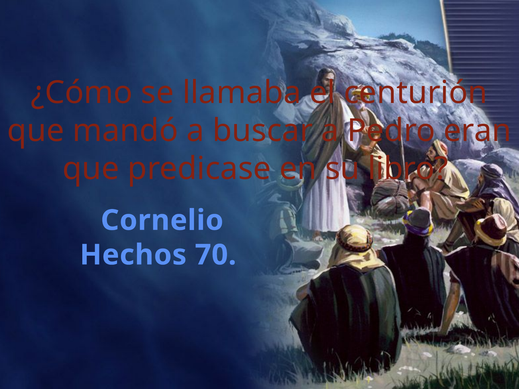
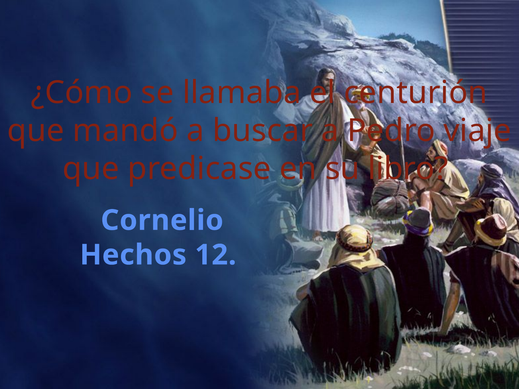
eran: eran -> viaje
70: 70 -> 12
